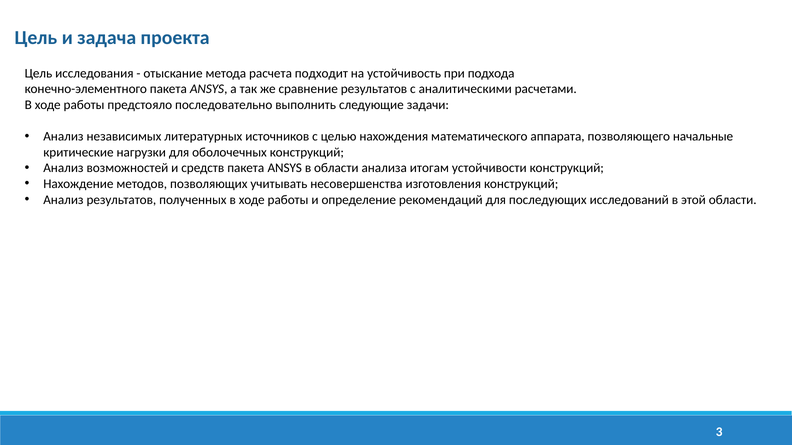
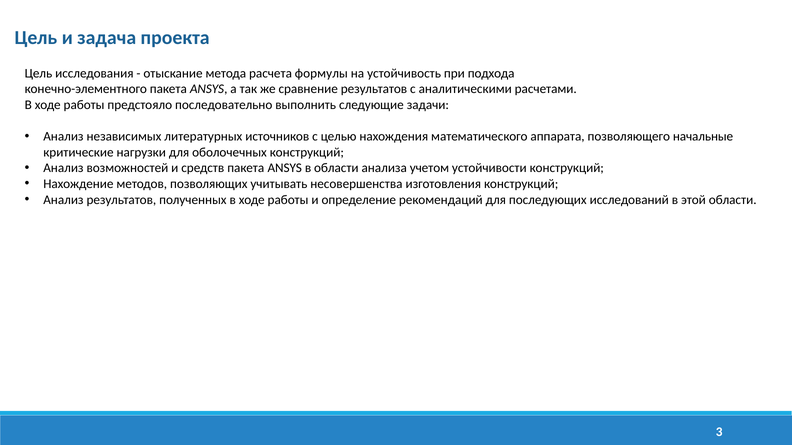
подходит: подходит -> формулы
итогам: итогам -> учетом
